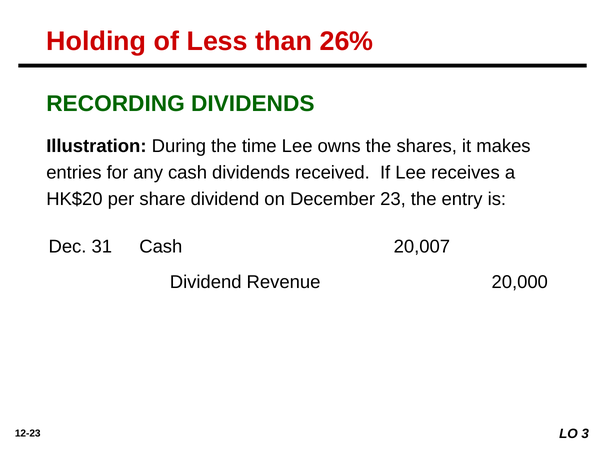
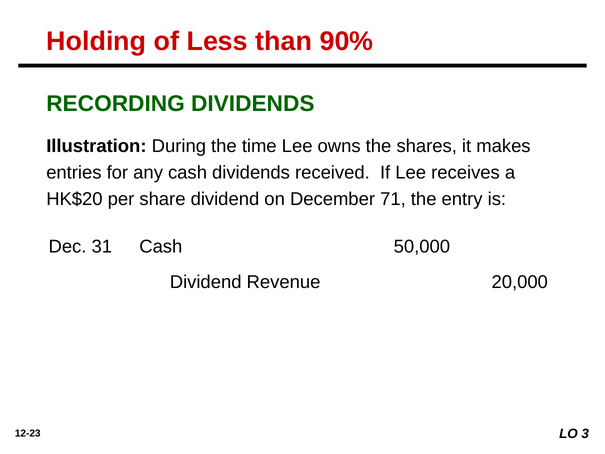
26%: 26% -> 90%
23: 23 -> 71
20,007: 20,007 -> 50,000
